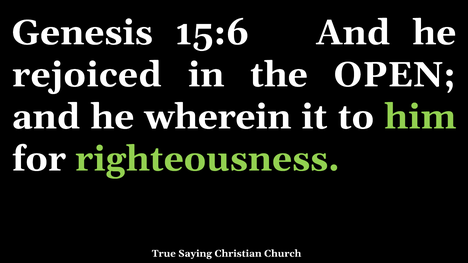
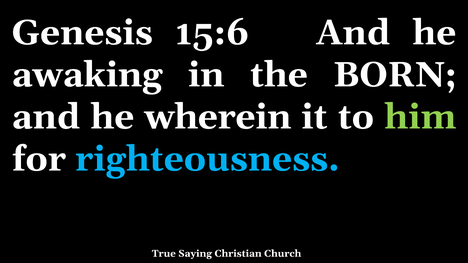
rejoiced: rejoiced -> awaking
OPEN: OPEN -> BORN
righteousness colour: light green -> light blue
